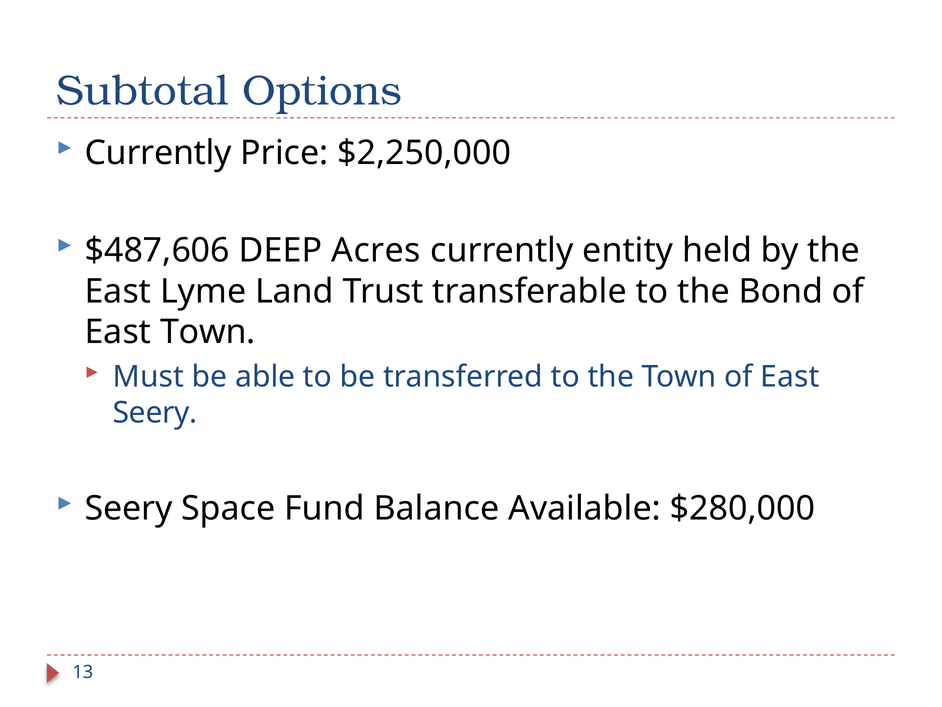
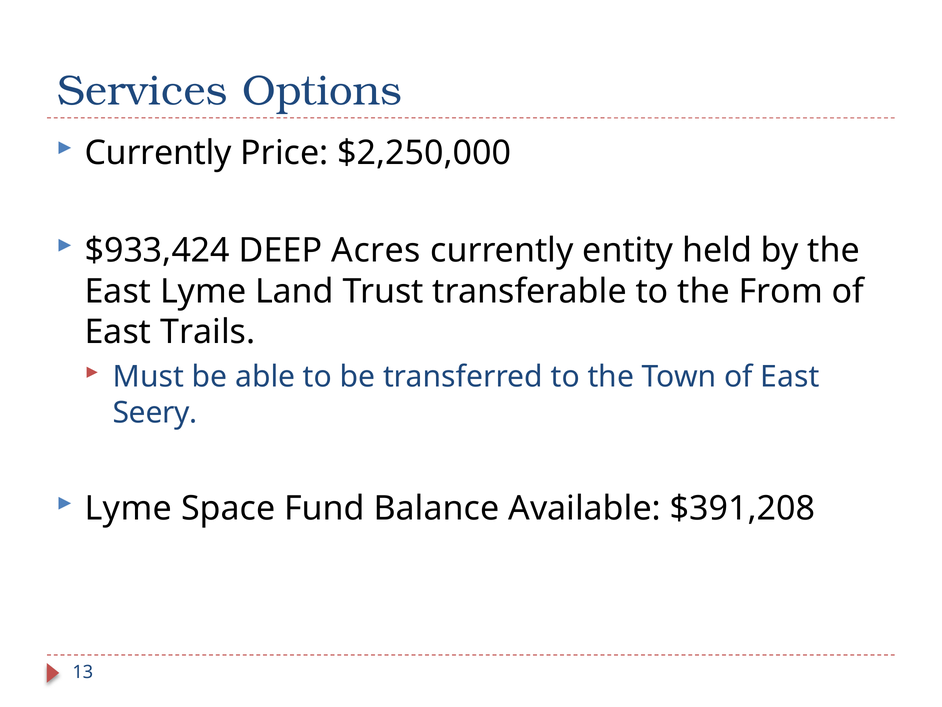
Subtotal: Subtotal -> Services
$487,606: $487,606 -> $933,424
Bond: Bond -> From
East Town: Town -> Trails
Seery at (129, 508): Seery -> Lyme
$280,000: $280,000 -> $391,208
